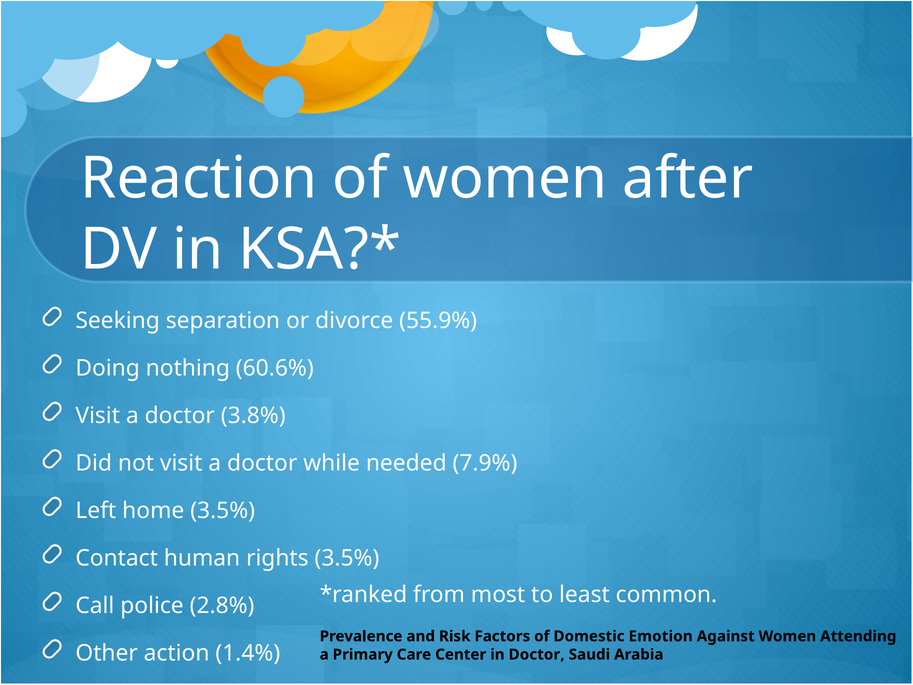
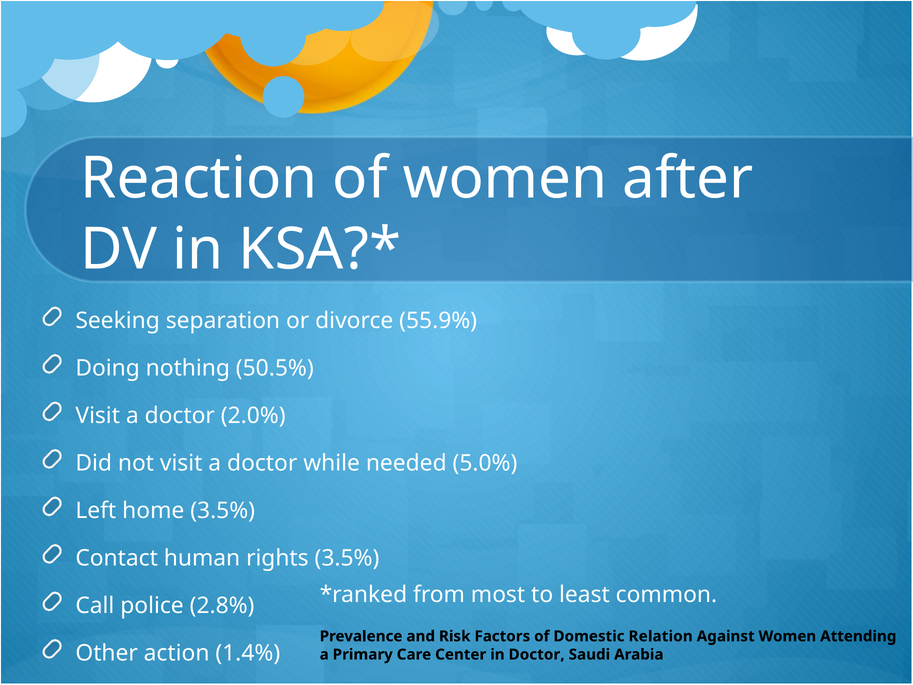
60.6%: 60.6% -> 50.5%
3.8%: 3.8% -> 2.0%
7.9%: 7.9% -> 5.0%
Emotion: Emotion -> Relation
